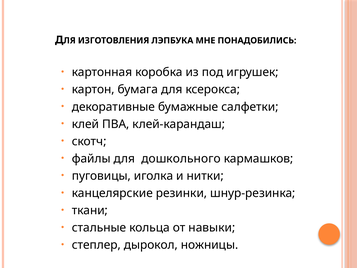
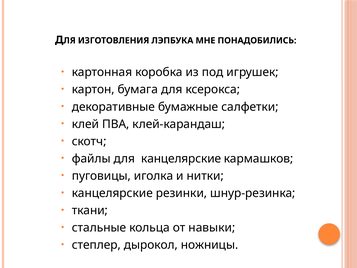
для дошкольного: дошкольного -> канцелярские
